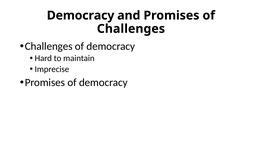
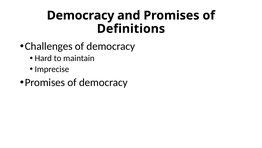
Challenges at (131, 29): Challenges -> Definitions
